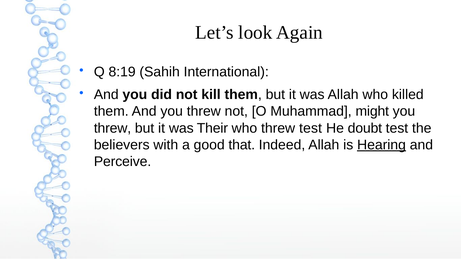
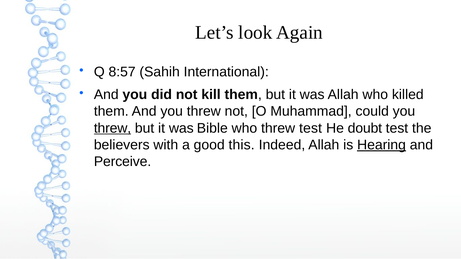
8:19: 8:19 -> 8:57
might: might -> could
threw at (112, 128) underline: none -> present
Their: Their -> Bible
that: that -> this
